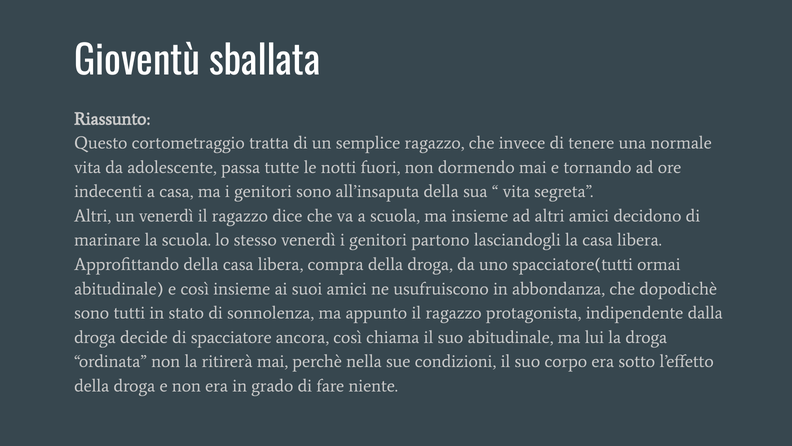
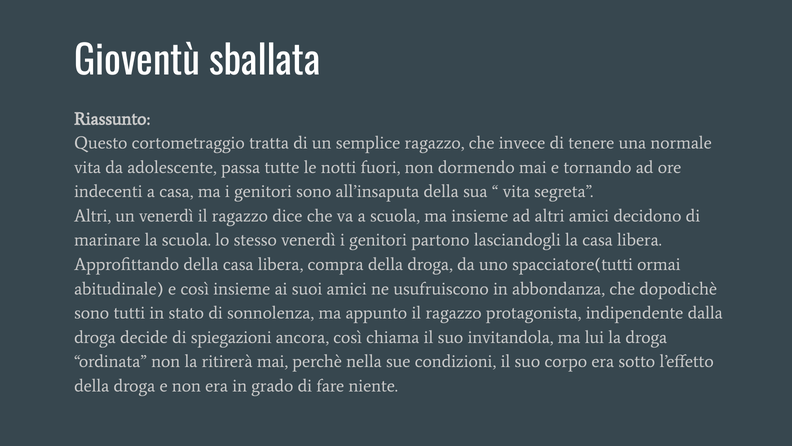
spacciatore: spacciatore -> spiegazioni
suo abitudinale: abitudinale -> invitandola
